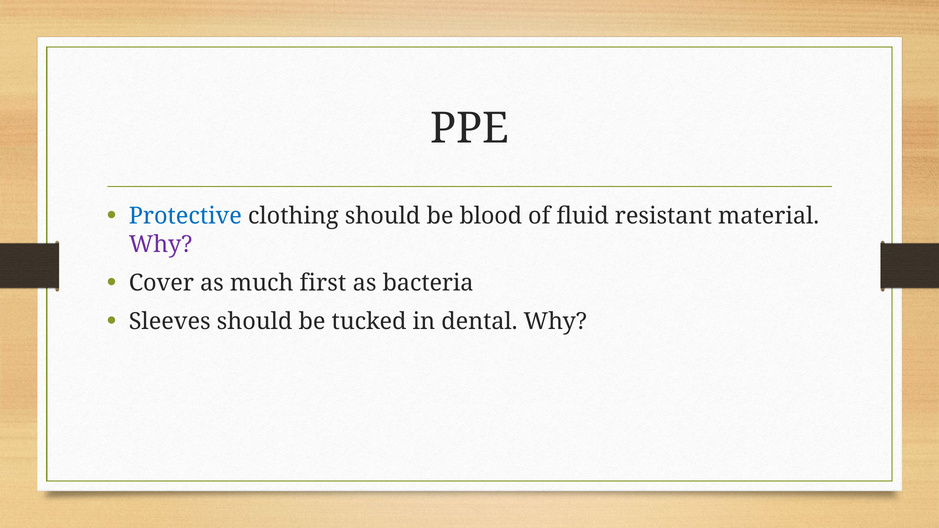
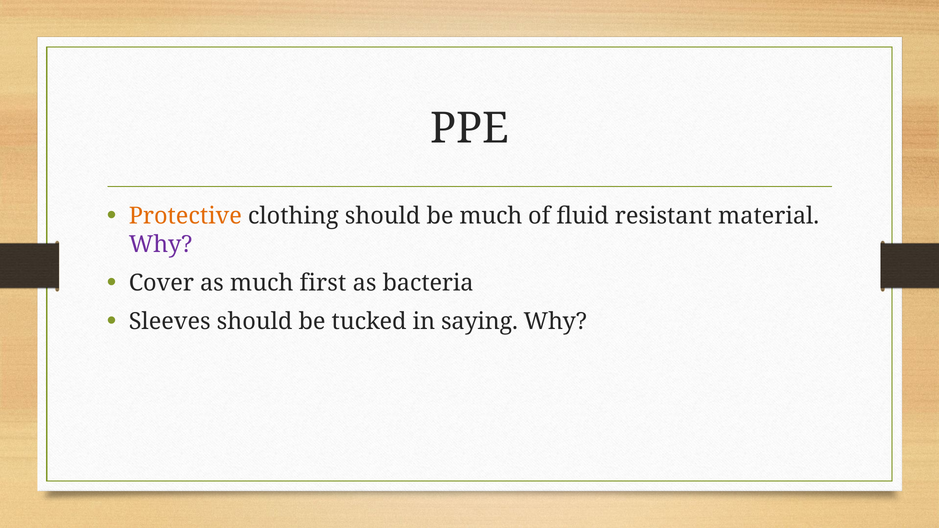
Protective colour: blue -> orange
be blood: blood -> much
dental: dental -> saying
